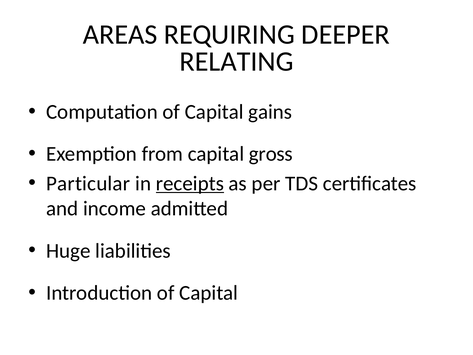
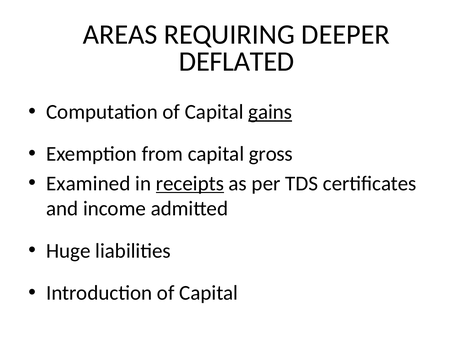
RELATING: RELATING -> DEFLATED
gains underline: none -> present
Particular: Particular -> Examined
